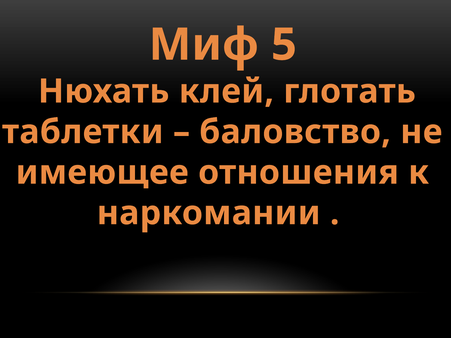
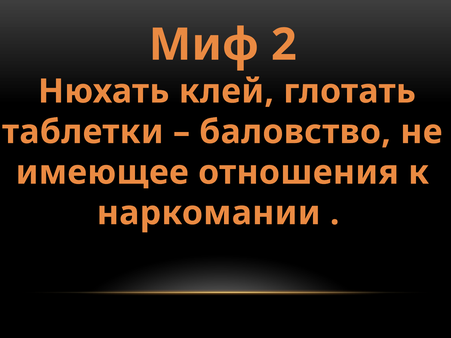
5: 5 -> 2
